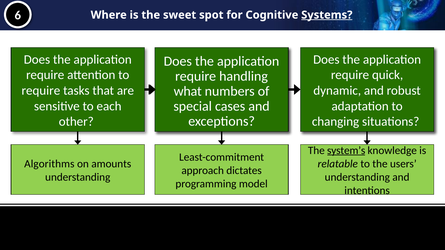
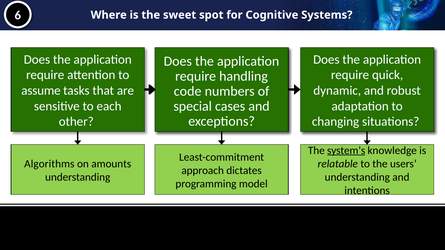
Systems underline: present -> none
require at (41, 91): require -> assume
what at (188, 91): what -> code
